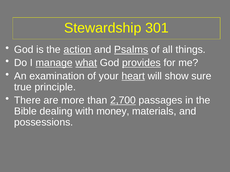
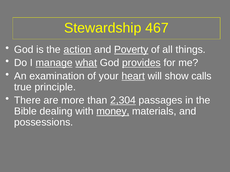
301: 301 -> 467
Psalms: Psalms -> Poverty
sure: sure -> calls
2,700: 2,700 -> 2,304
money underline: none -> present
